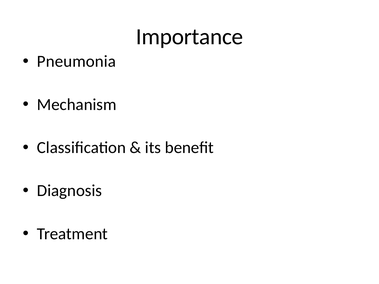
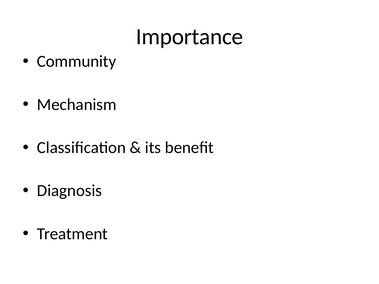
Pneumonia: Pneumonia -> Community
